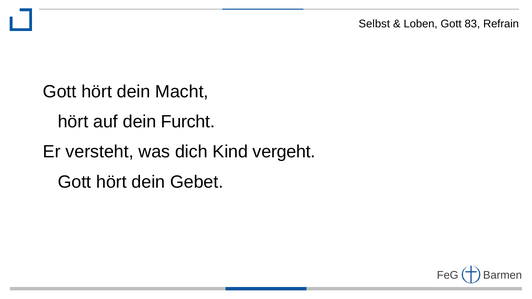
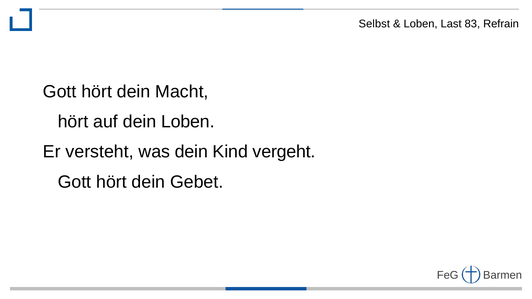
Loben Gott: Gott -> Last
dein Furcht: Furcht -> Loben
was dich: dich -> dein
